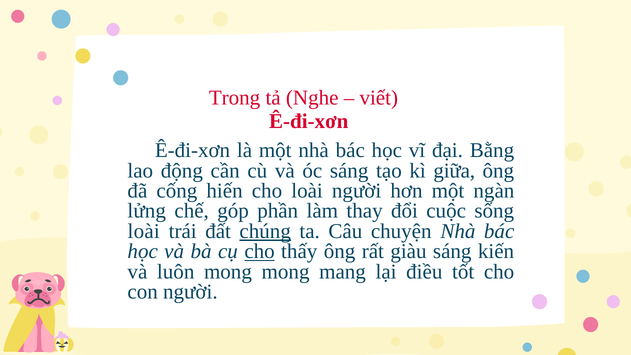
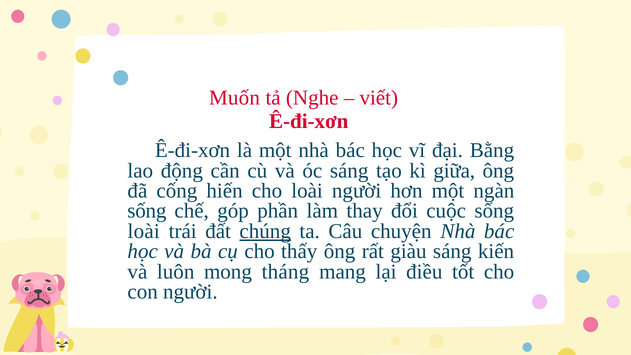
Trong: Trong -> Muốn
lửng at (147, 211): lửng -> sống
cho at (260, 251) underline: present -> none
mong mong: mong -> tháng
